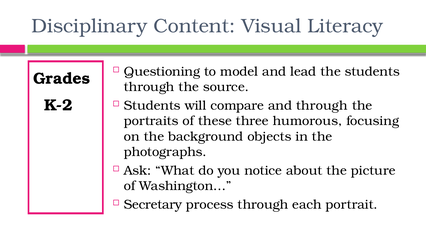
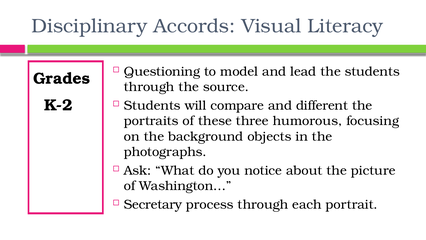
Content: Content -> Accords
and through: through -> different
